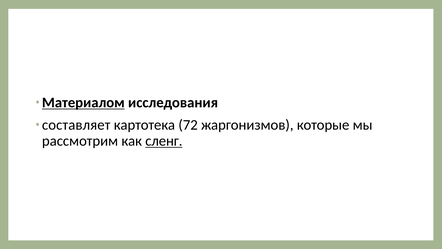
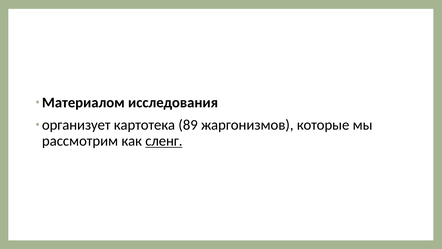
Материалом underline: present -> none
составляет: составляет -> организует
72: 72 -> 89
